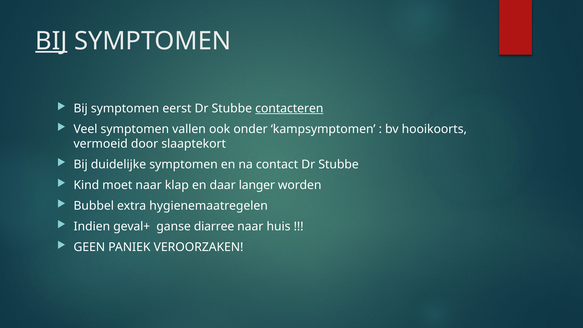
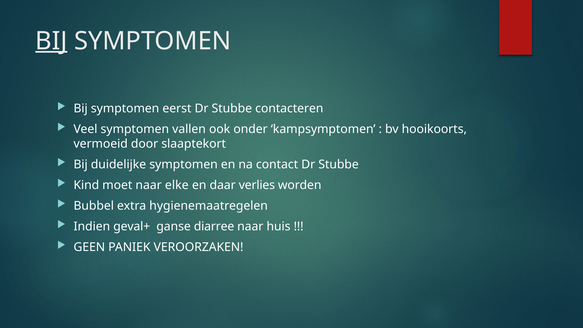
contacteren underline: present -> none
klap: klap -> elke
langer: langer -> verlies
